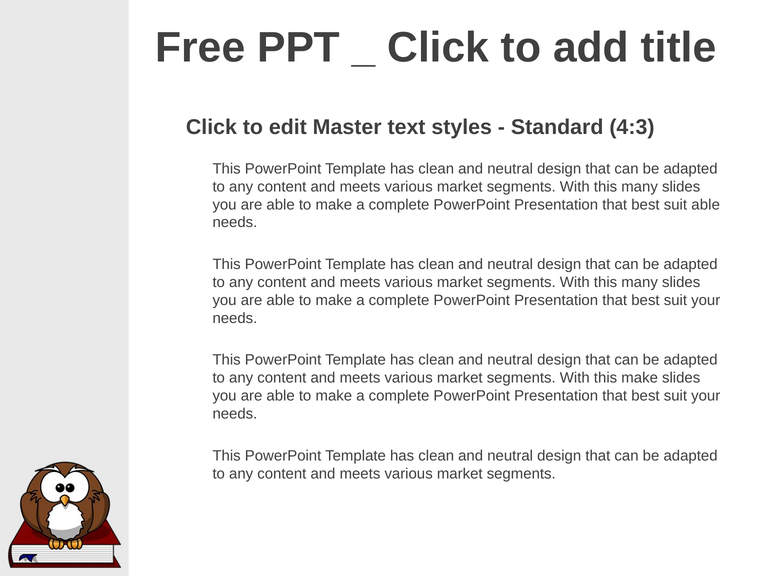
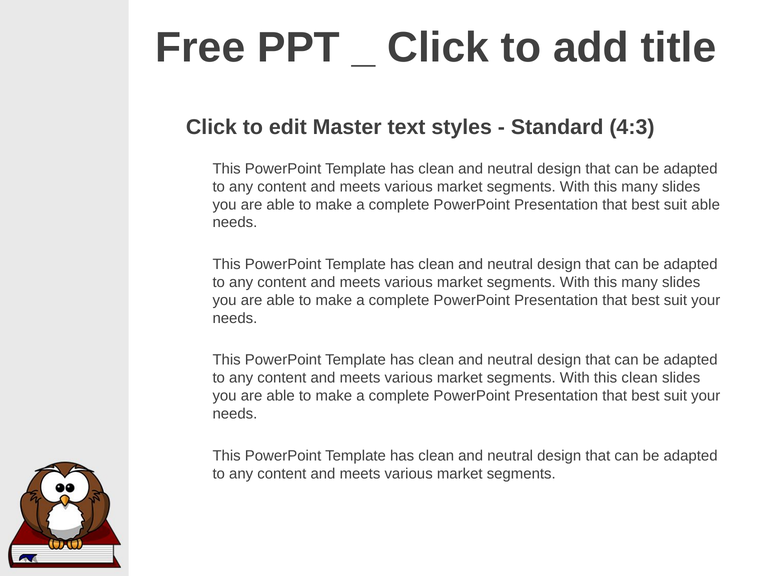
this make: make -> clean
